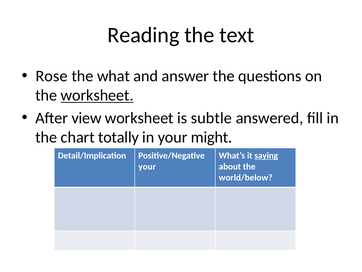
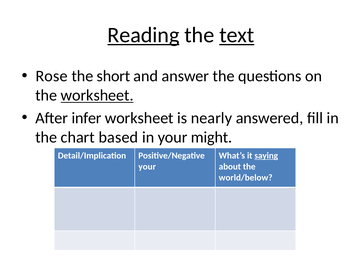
Reading underline: none -> present
text underline: none -> present
what: what -> short
view: view -> infer
subtle: subtle -> nearly
totally: totally -> based
